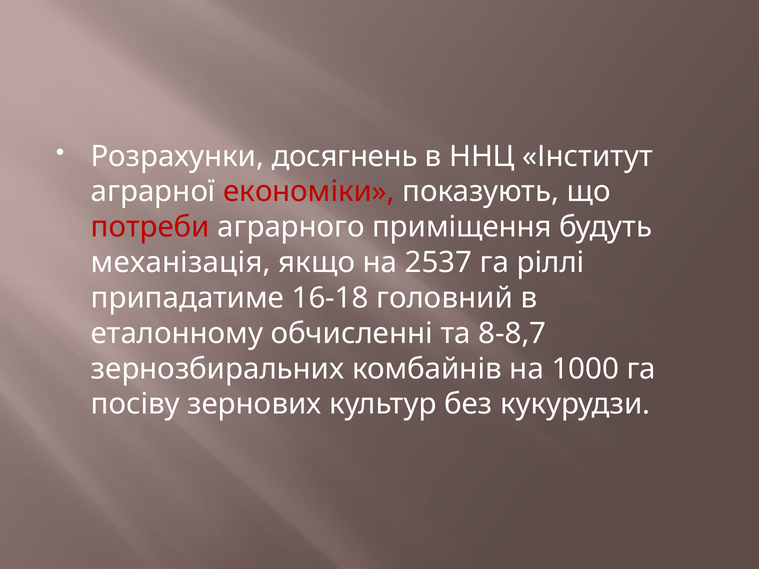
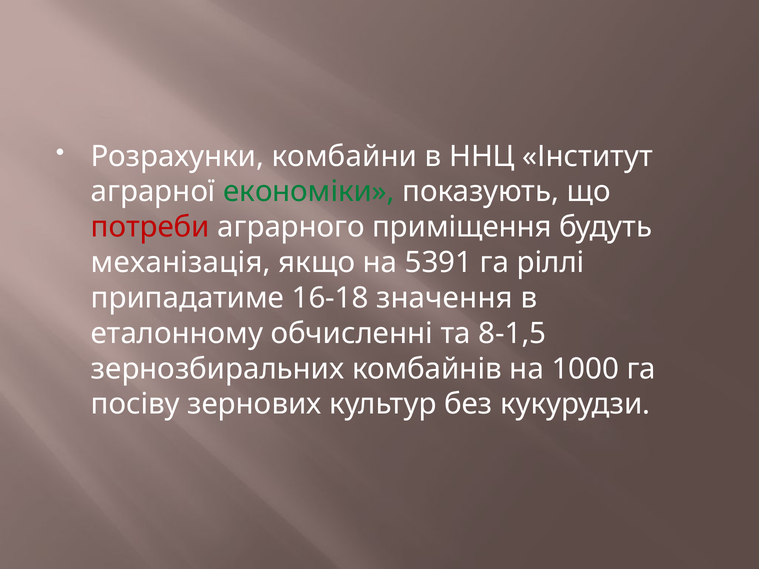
досягнень: досягнень -> комбайни
економіки colour: red -> green
2537: 2537 -> 5391
головний: головний -> значення
8-8,7: 8-8,7 -> 8-1,5
